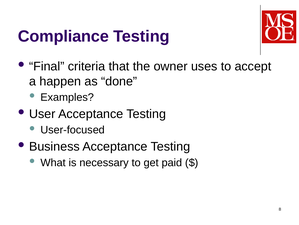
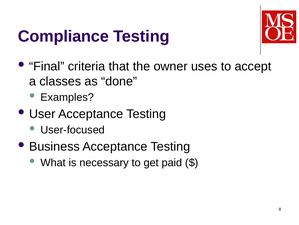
happen: happen -> classes
